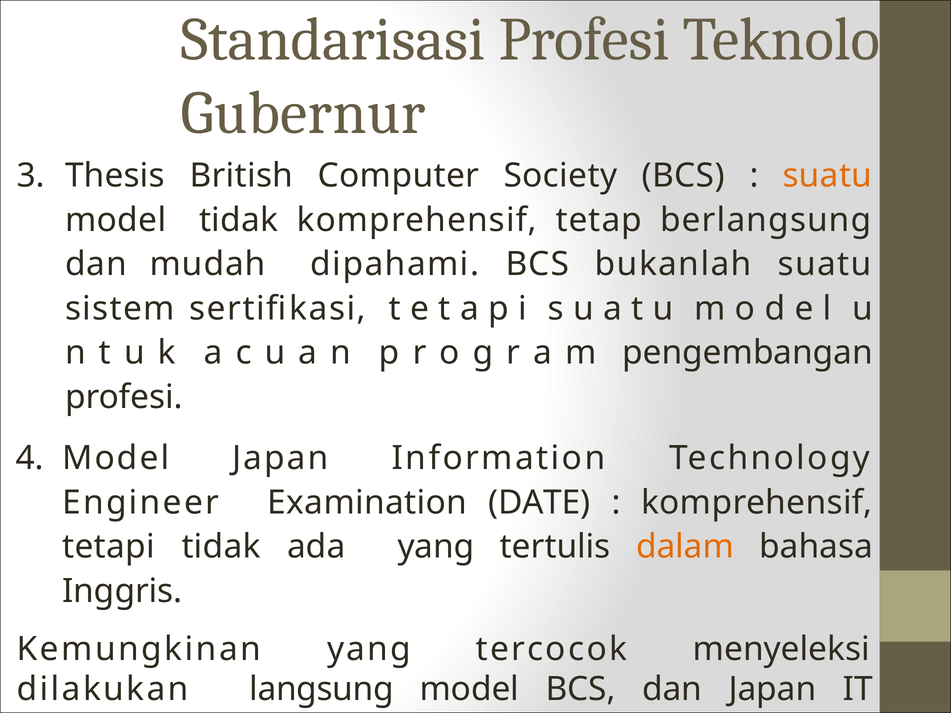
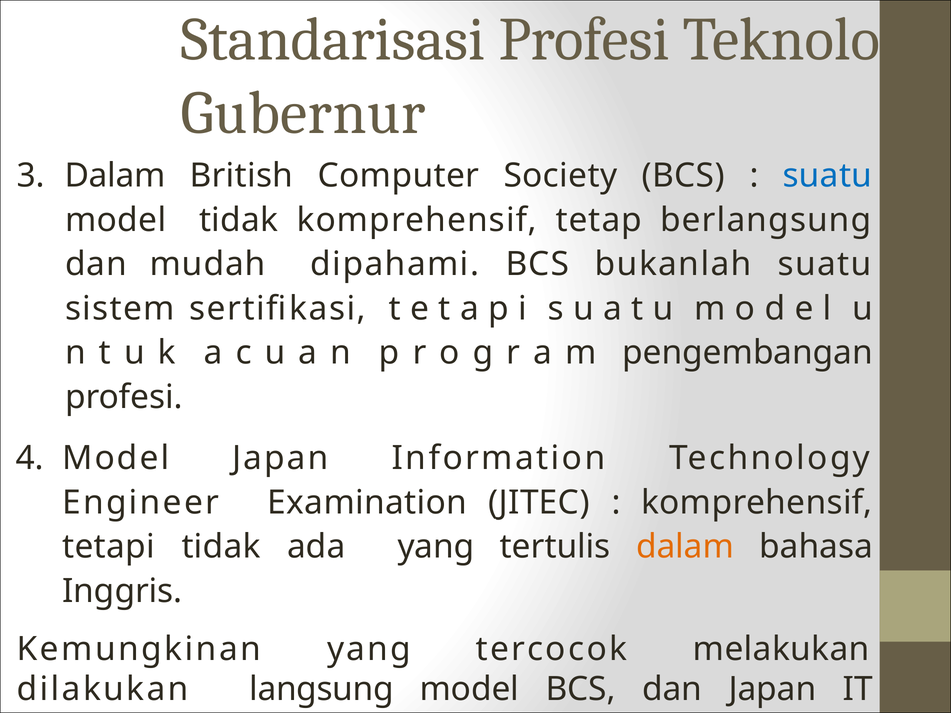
Thesis at (115, 176): Thesis -> Dalam
suatu at (827, 176) colour: orange -> blue
DATE: DATE -> JITEC
menyeleksi: menyeleksi -> melakukan
